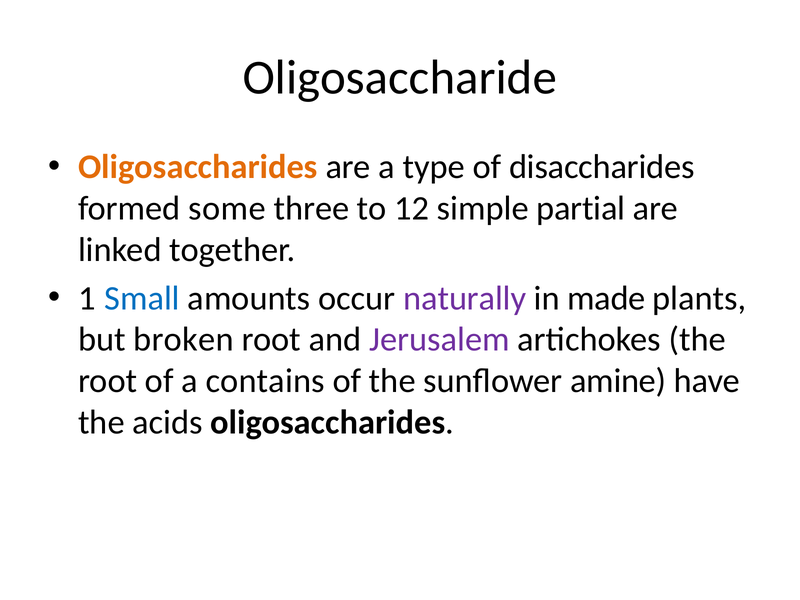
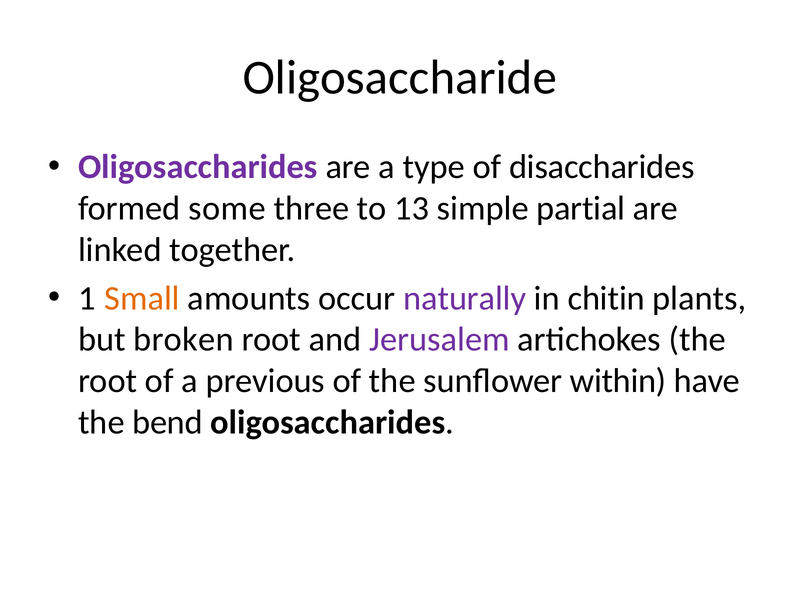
Oligosaccharides at (198, 167) colour: orange -> purple
12: 12 -> 13
Small colour: blue -> orange
made: made -> chitin
contains: contains -> previous
amine: amine -> within
acids: acids -> bend
